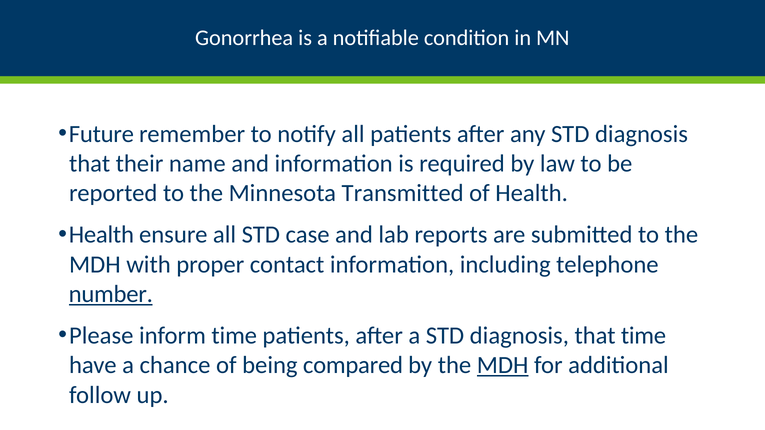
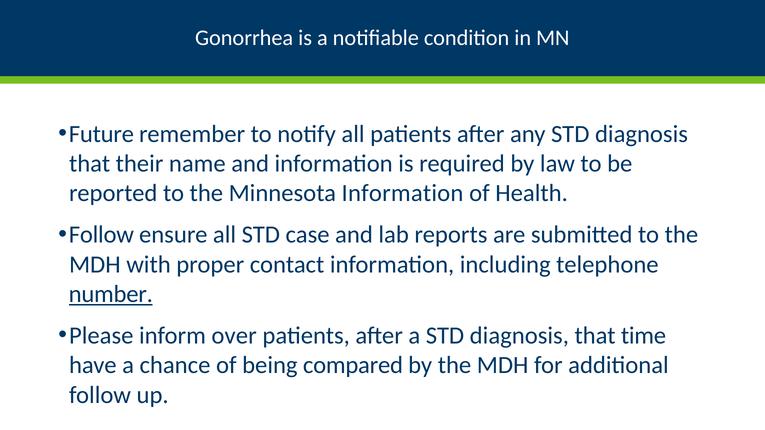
Minnesota Transmitted: Transmitted -> Information
Health at (101, 235): Health -> Follow
inform time: time -> over
MDH at (503, 366) underline: present -> none
